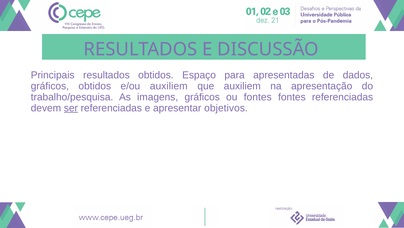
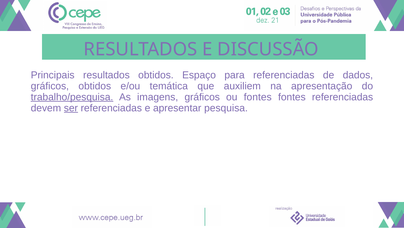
para apresentadas: apresentadas -> referenciadas
e/ou auxiliem: auxiliem -> temática
trabalho/pesquisa underline: none -> present
objetivos: objetivos -> pesquisa
